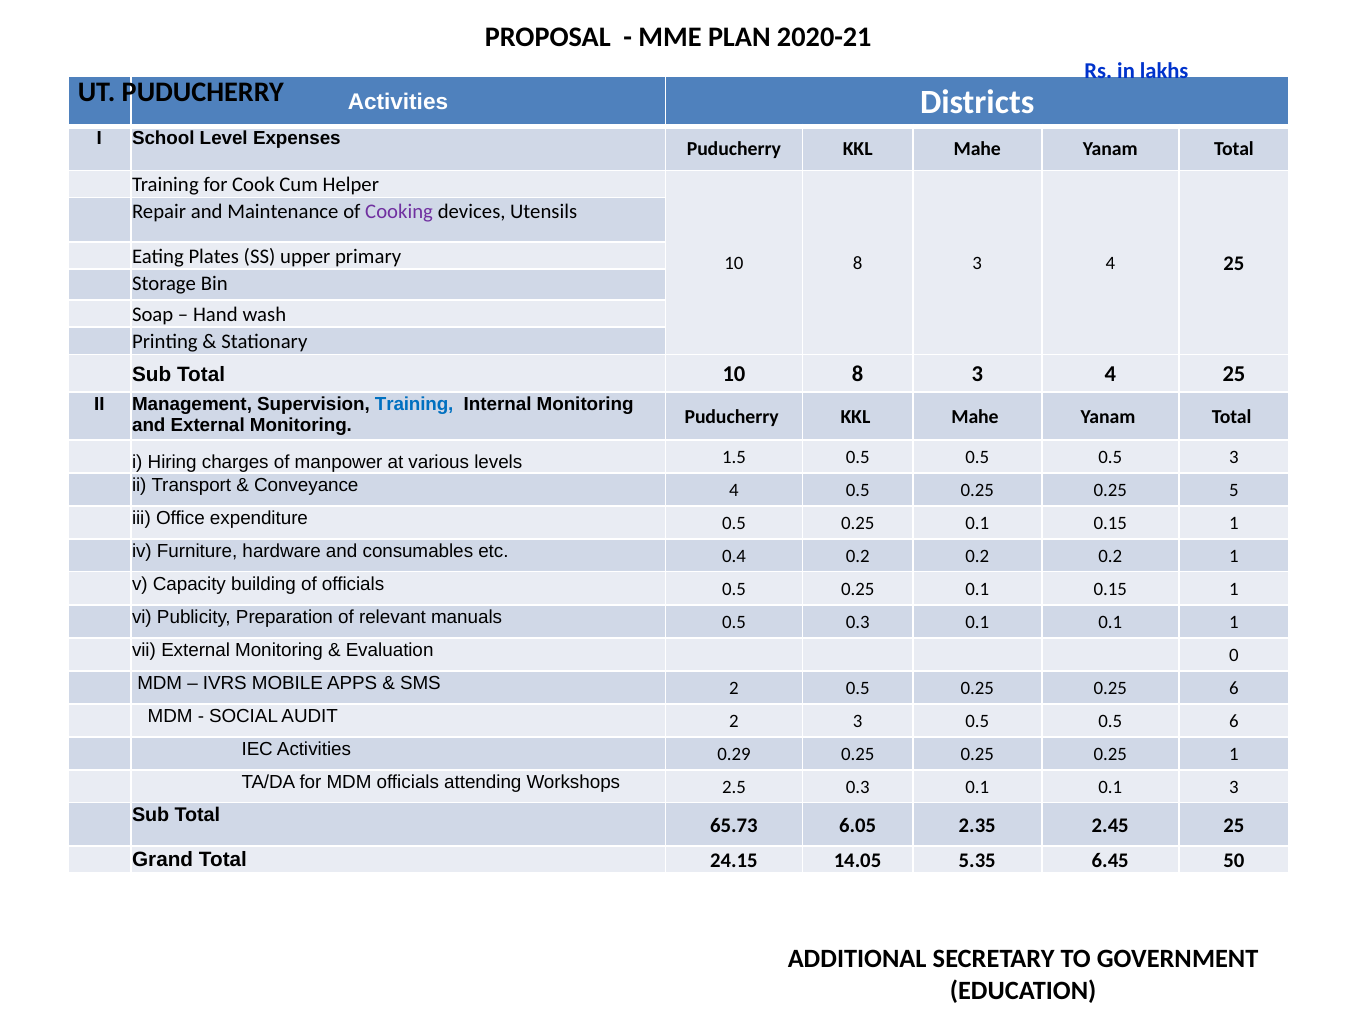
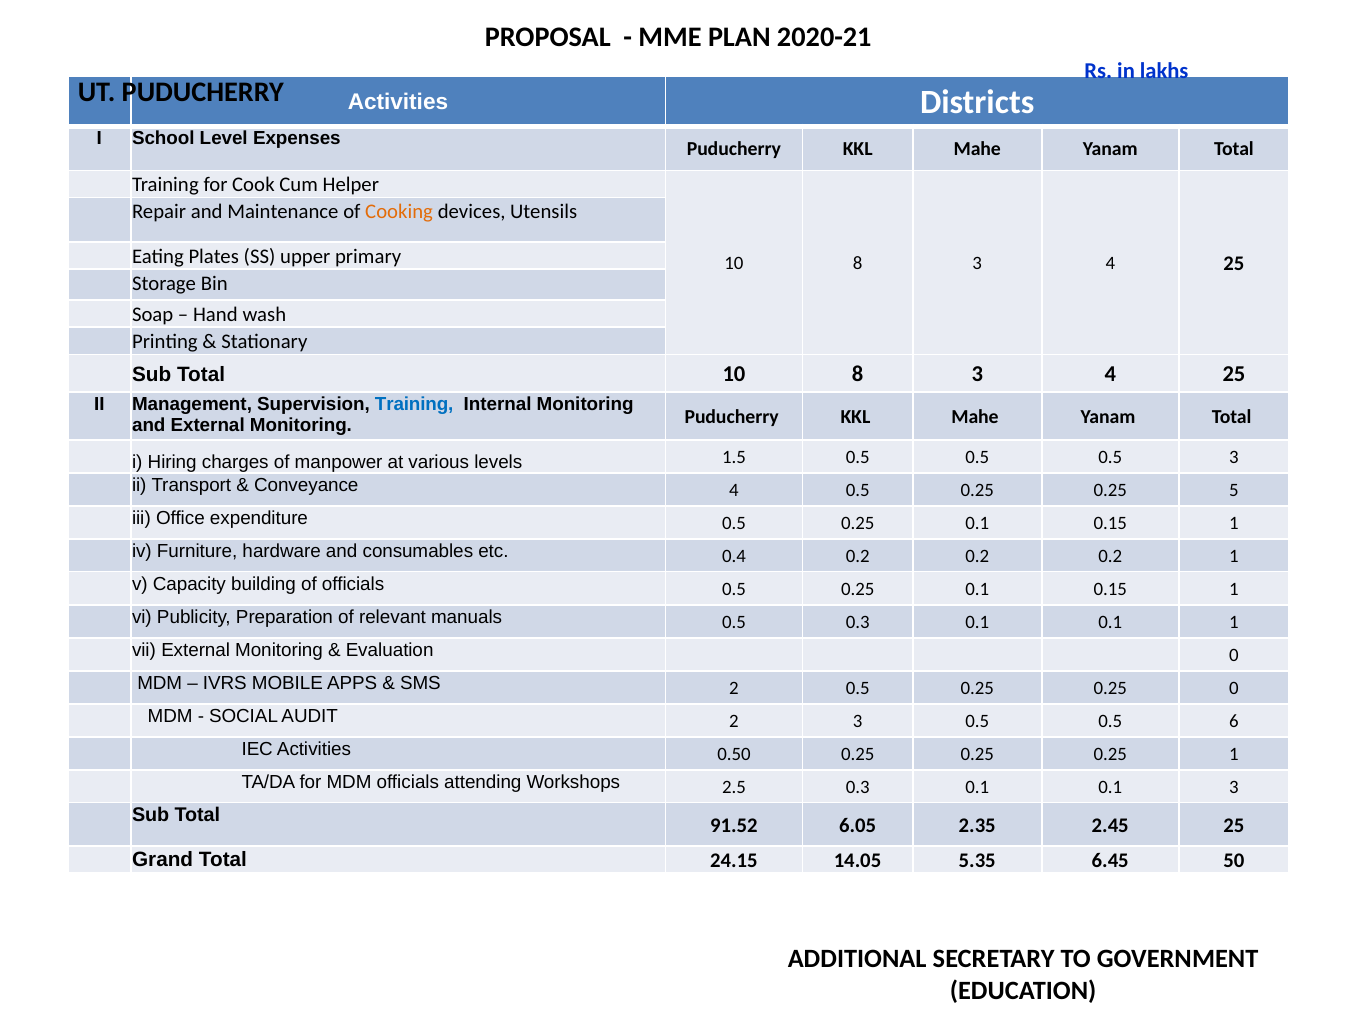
Cooking colour: purple -> orange
0.25 6: 6 -> 0
0.29: 0.29 -> 0.50
65.73: 65.73 -> 91.52
